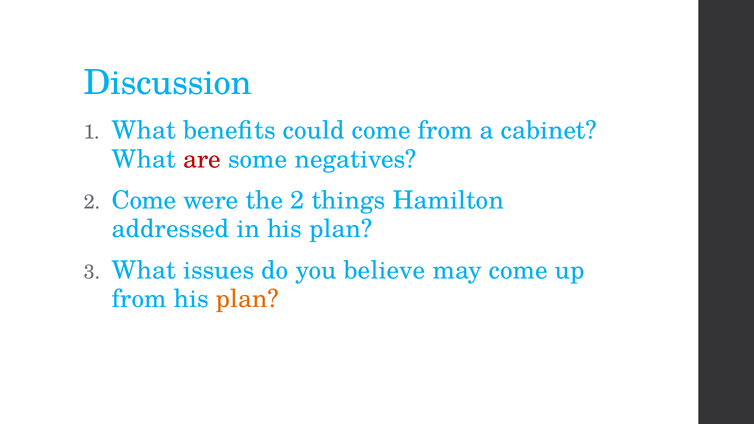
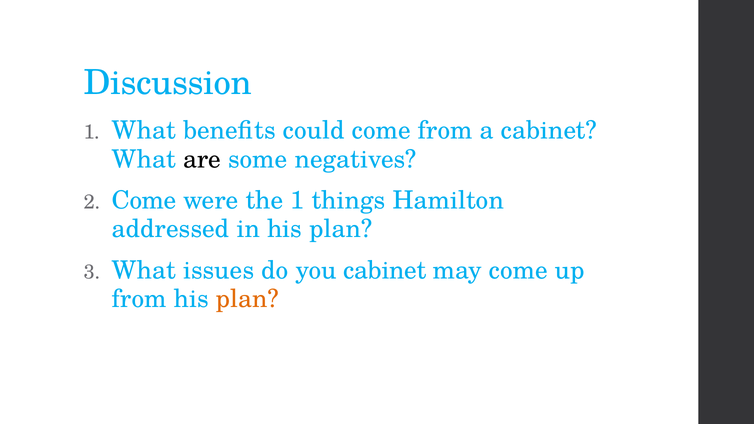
are colour: red -> black
the 2: 2 -> 1
you believe: believe -> cabinet
